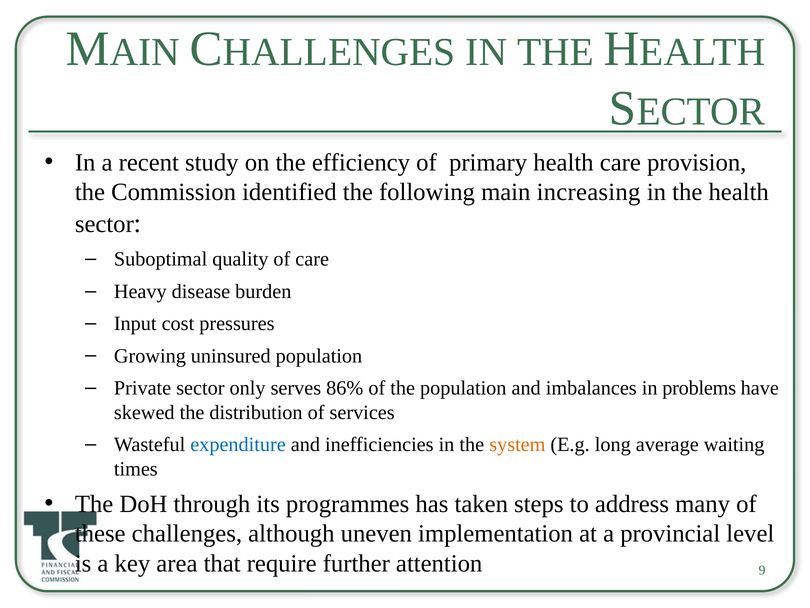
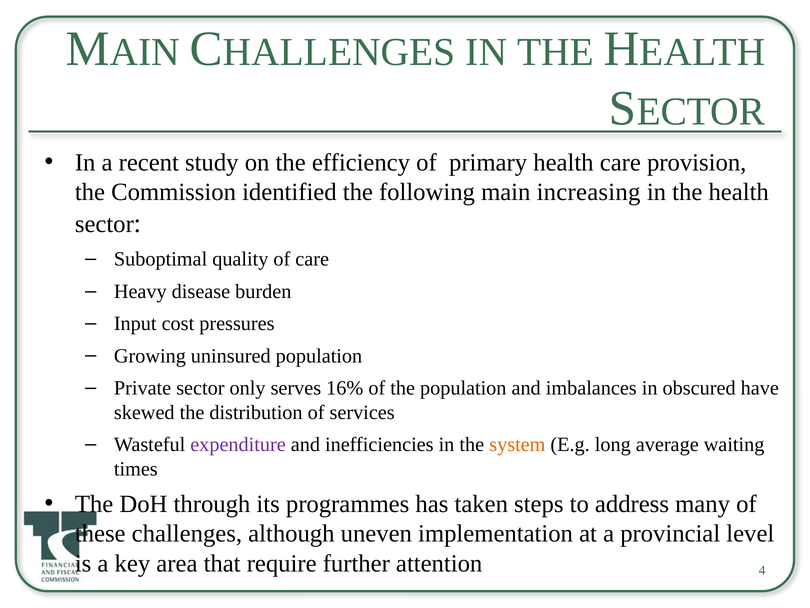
86%: 86% -> 16%
problems: problems -> obscured
expenditure colour: blue -> purple
9: 9 -> 4
